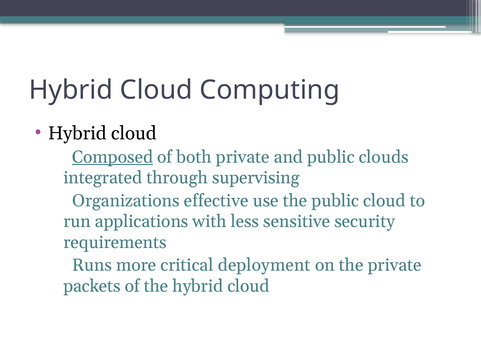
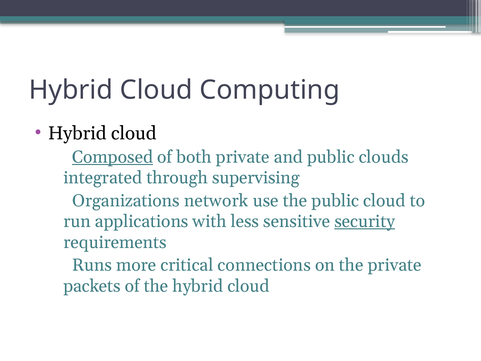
effective: effective -> network
security underline: none -> present
deployment: deployment -> connections
